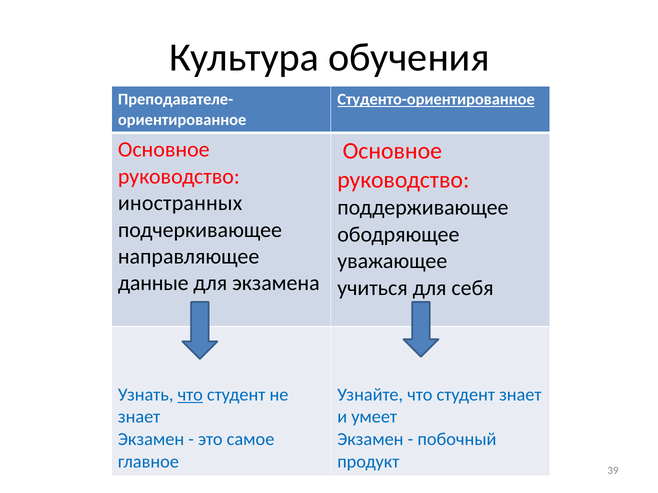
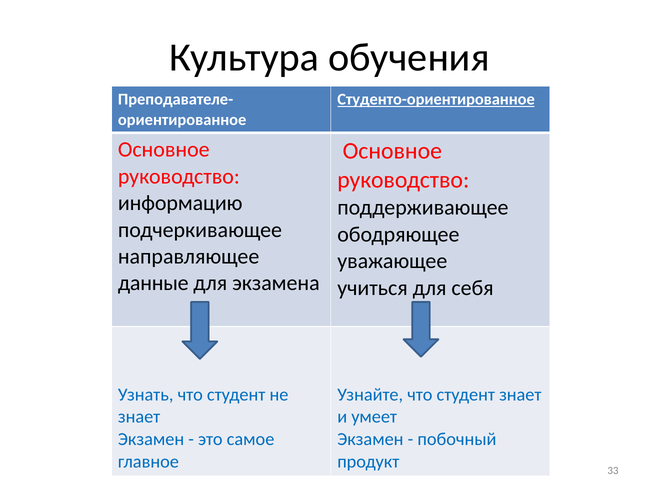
иностранных: иностранных -> информацию
что at (190, 395) underline: present -> none
39: 39 -> 33
